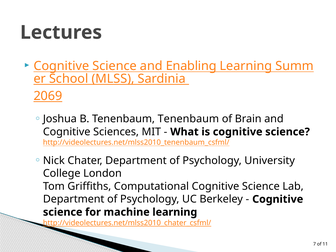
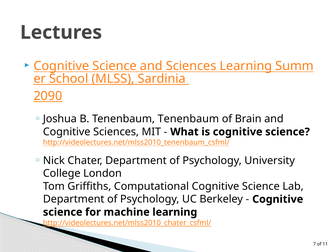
and Enabling: Enabling -> Sciences
2069: 2069 -> 2090
